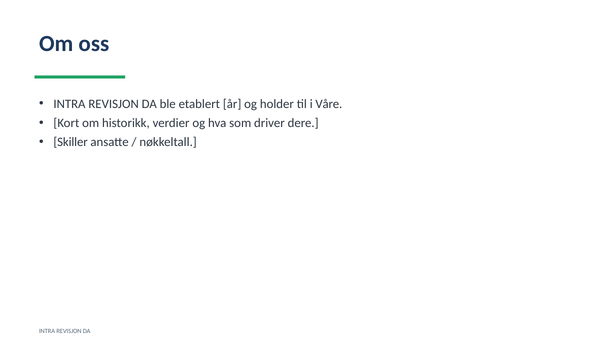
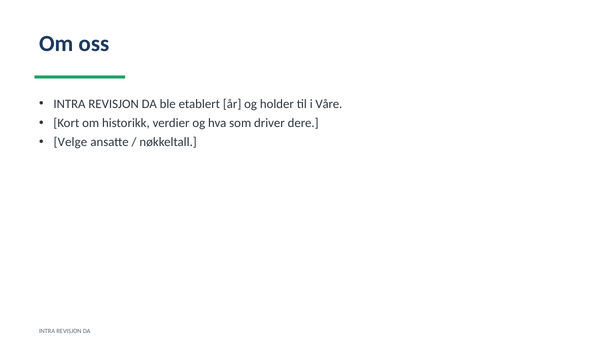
Skiller: Skiller -> Velge
